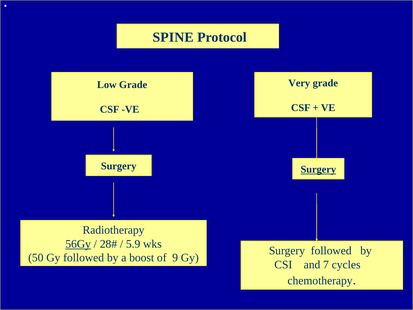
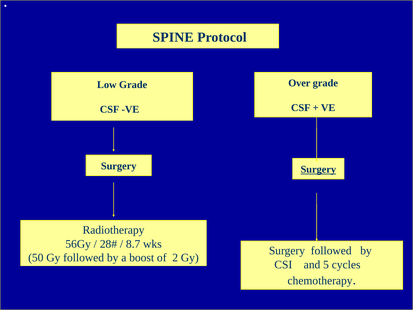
Very: Very -> Over
56Gy underline: present -> none
5.9: 5.9 -> 8.7
9: 9 -> 2
7: 7 -> 5
